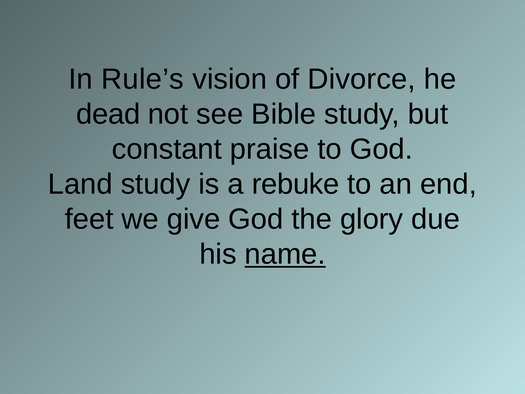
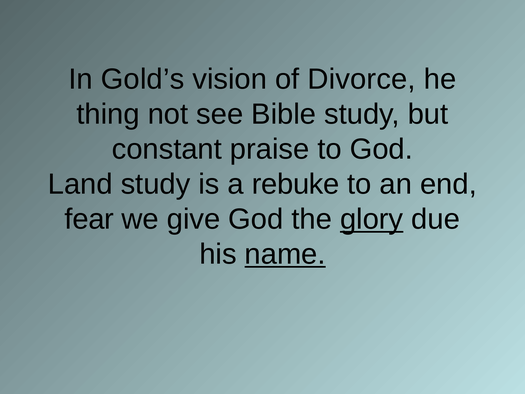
Rule’s: Rule’s -> Gold’s
dead: dead -> thing
feet: feet -> fear
glory underline: none -> present
